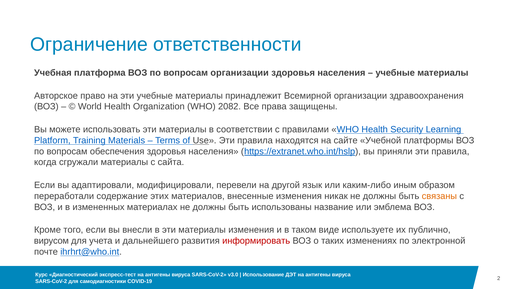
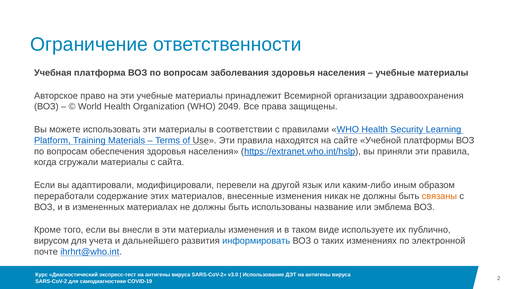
вопросам организации: организации -> заболевания
2082: 2082 -> 2049
информировать colour: red -> blue
